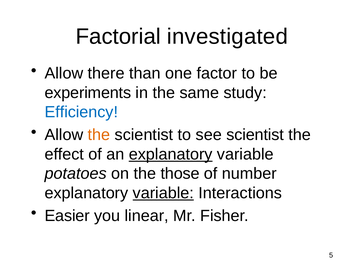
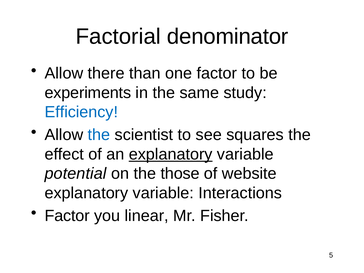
investigated: investigated -> denominator
the at (99, 135) colour: orange -> blue
see scientist: scientist -> squares
potatoes: potatoes -> potential
number: number -> website
variable at (163, 193) underline: present -> none
Easier at (67, 216): Easier -> Factor
